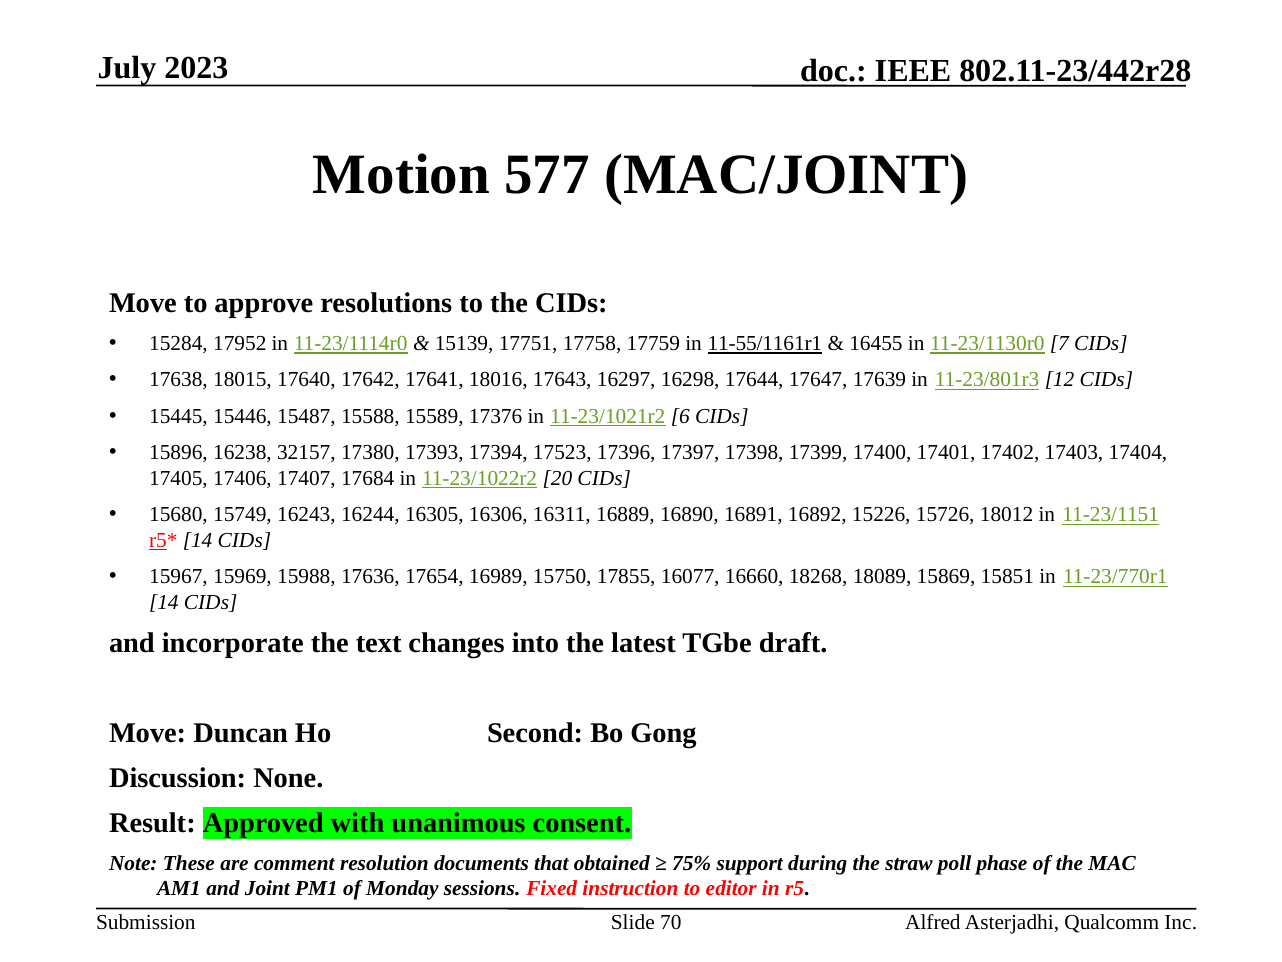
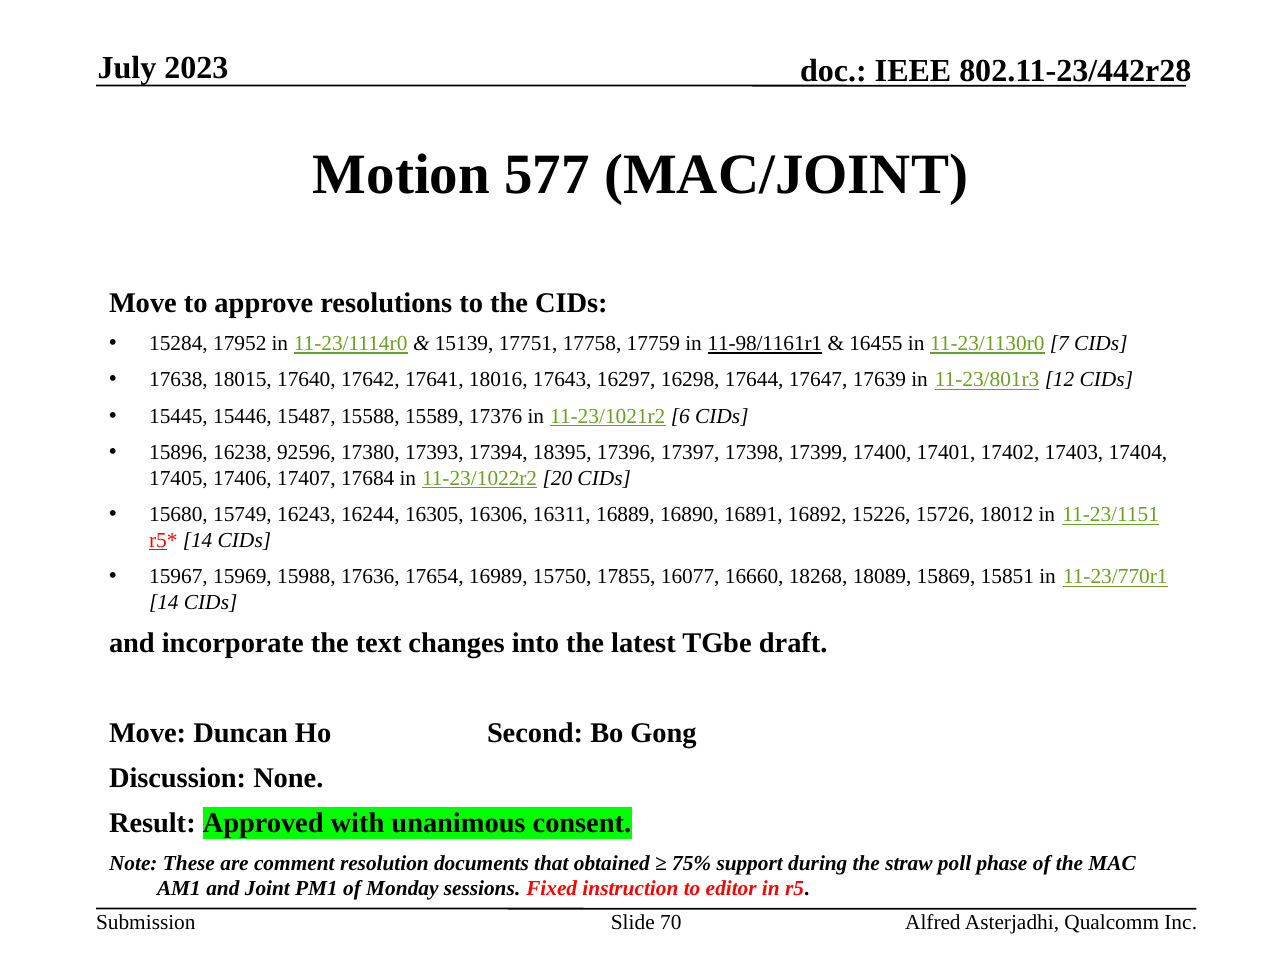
11-55/1161r1: 11-55/1161r1 -> 11-98/1161r1
32157: 32157 -> 92596
17523: 17523 -> 18395
